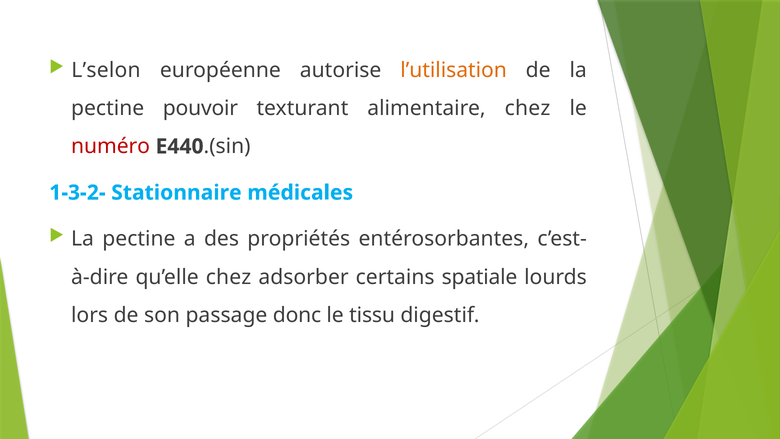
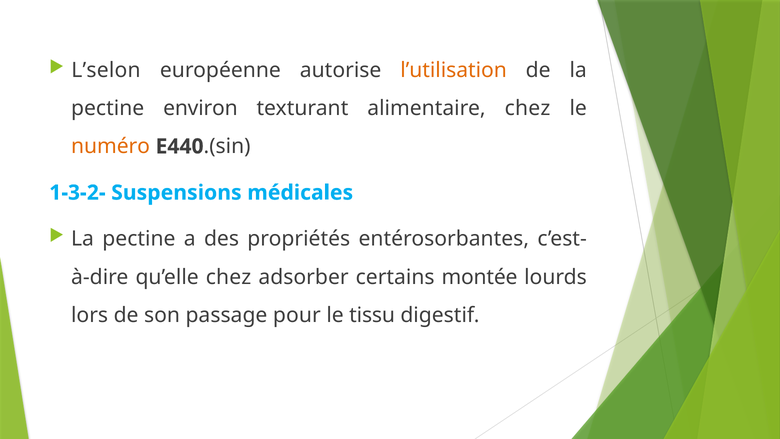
pouvoir: pouvoir -> environ
numéro colour: red -> orange
Stationnaire: Stationnaire -> Suspensions
spatiale: spatiale -> montée
donc: donc -> pour
